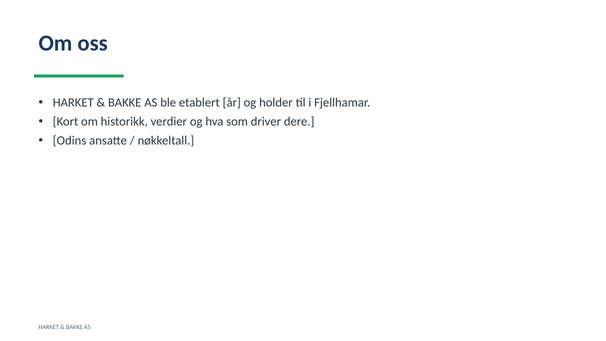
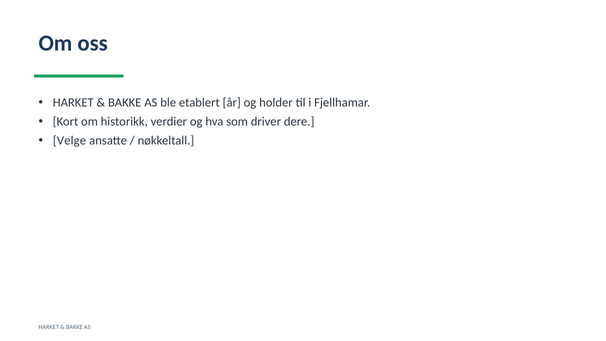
Odins: Odins -> Velge
